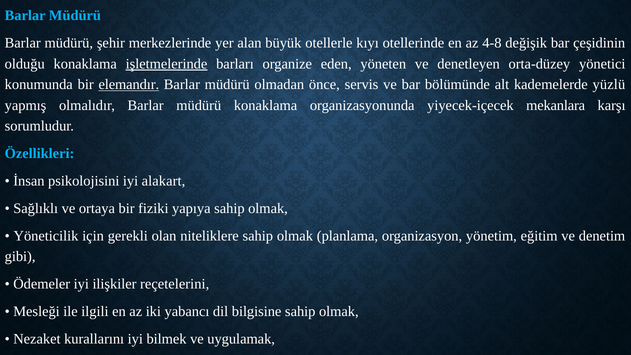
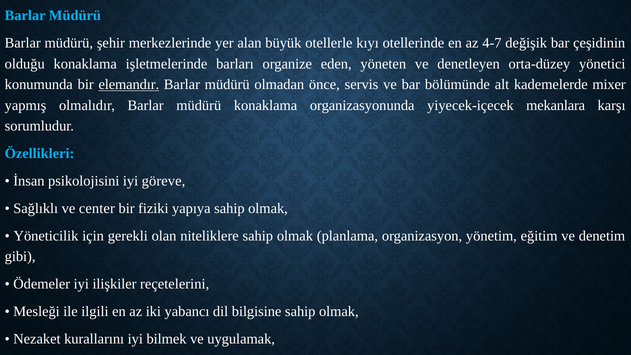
4-8: 4-8 -> 4-7
işletmelerinde underline: present -> none
yüzlü: yüzlü -> mixer
alakart: alakart -> göreve
ortaya: ortaya -> center
